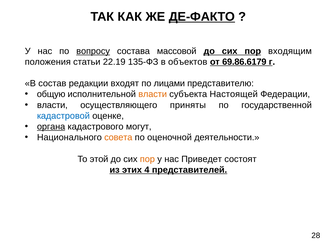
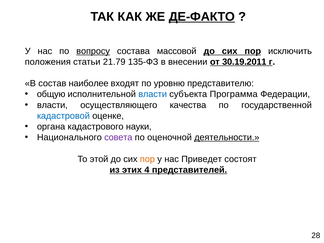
входящим: входящим -> исключить
22.19: 22.19 -> 21.79
объектов: объектов -> внесении
69.86.6179: 69.86.6179 -> 30.19.2011
редакции: редакции -> наиболее
лицами: лицами -> уровню
власти at (153, 94) colour: orange -> blue
Настоящей: Настоящей -> Программа
приняты: приняты -> качества
органа underline: present -> none
могут: могут -> науки
совета colour: orange -> purple
деятельности underline: none -> present
